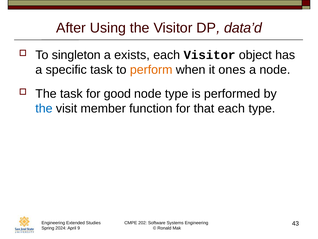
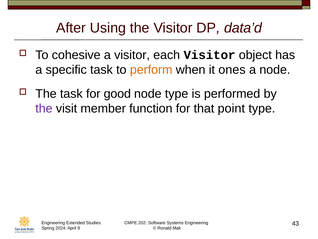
singleton: singleton -> cohesive
a exists: exists -> visitor
the at (44, 108) colour: blue -> purple
that each: each -> point
